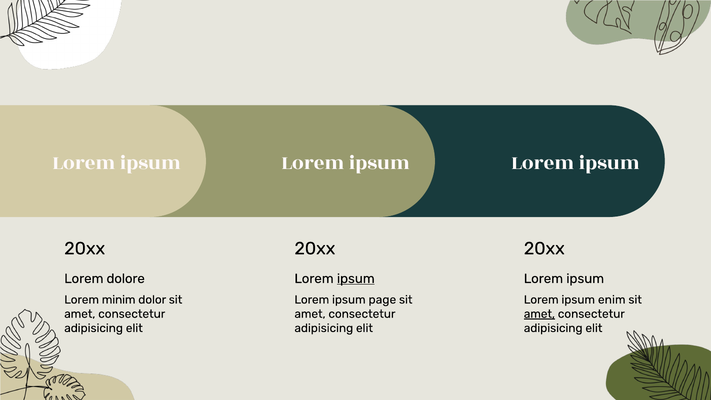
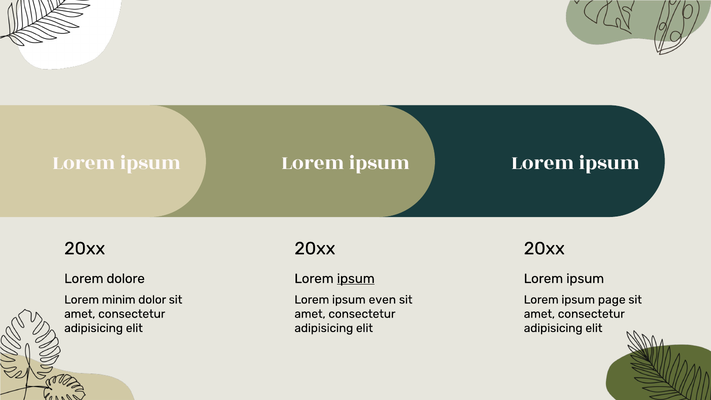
page: page -> even
enim: enim -> page
amet at (539, 314) underline: present -> none
